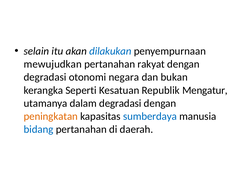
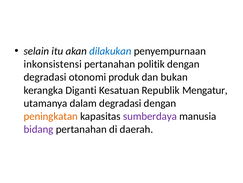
mewujudkan: mewujudkan -> inkonsistensi
rakyat: rakyat -> politik
negara: negara -> produk
Seperti: Seperti -> Diganti
sumberdaya colour: blue -> purple
bidang colour: blue -> purple
